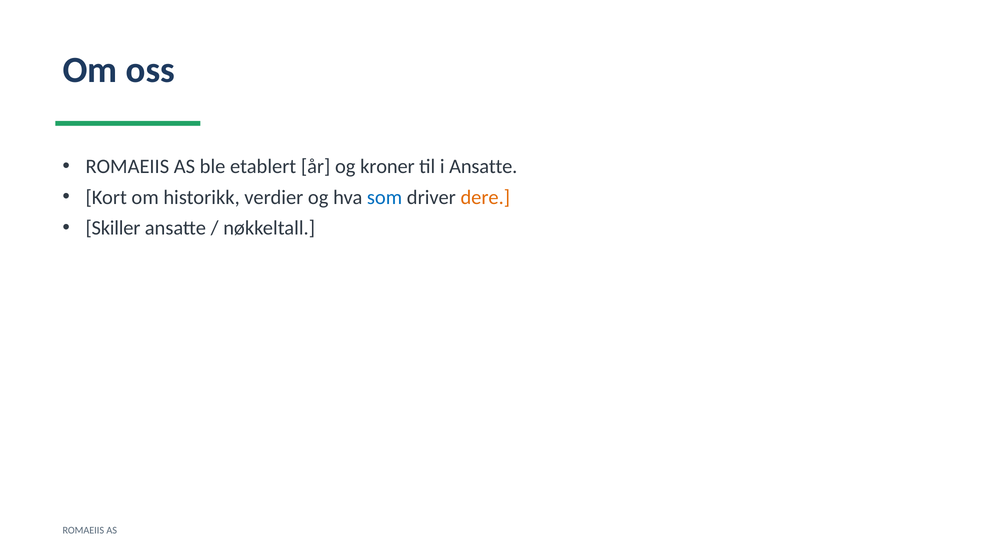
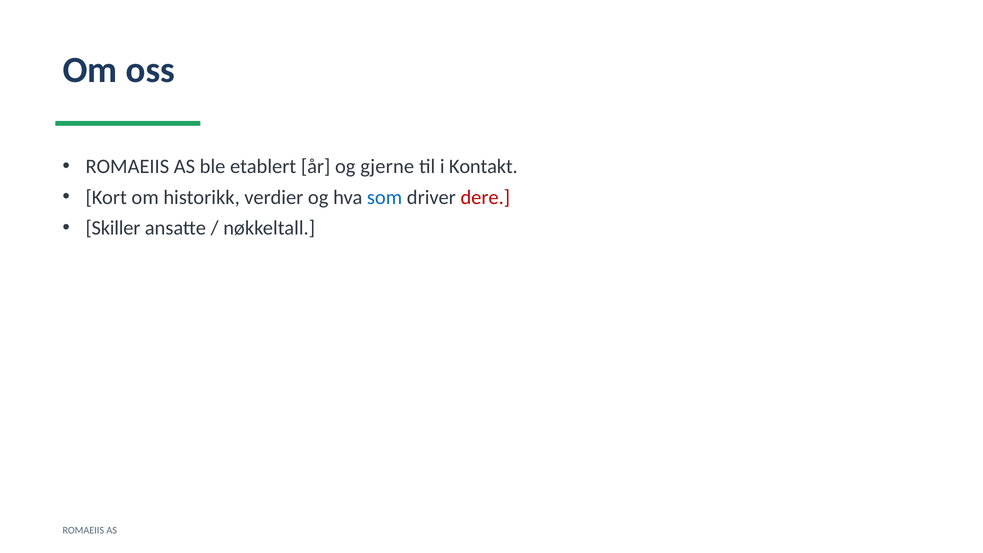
kroner: kroner -> gjerne
i Ansatte: Ansatte -> Kontakt
dere colour: orange -> red
